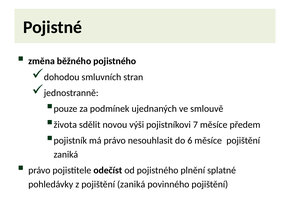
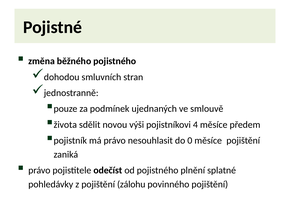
7: 7 -> 4
6: 6 -> 0
z pojištění zaniká: zaniká -> zálohu
